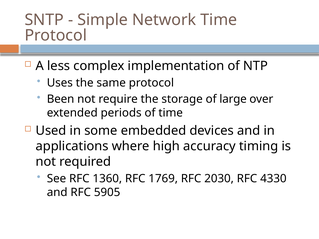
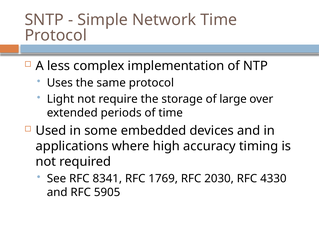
Been: Been -> Light
1360: 1360 -> 8341
